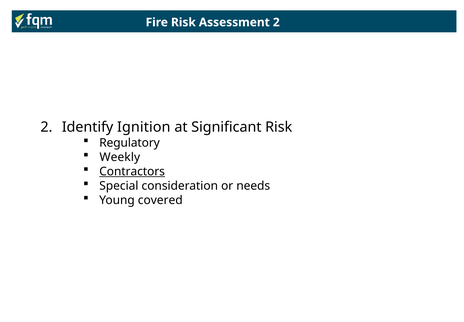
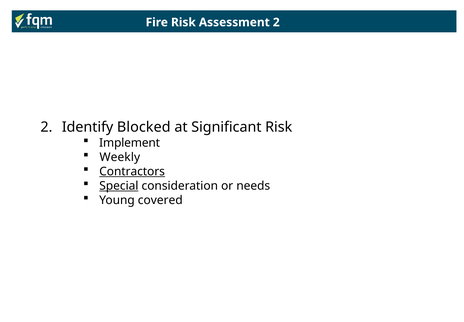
Ignition: Ignition -> Blocked
Regulatory: Regulatory -> Implement
Special underline: none -> present
